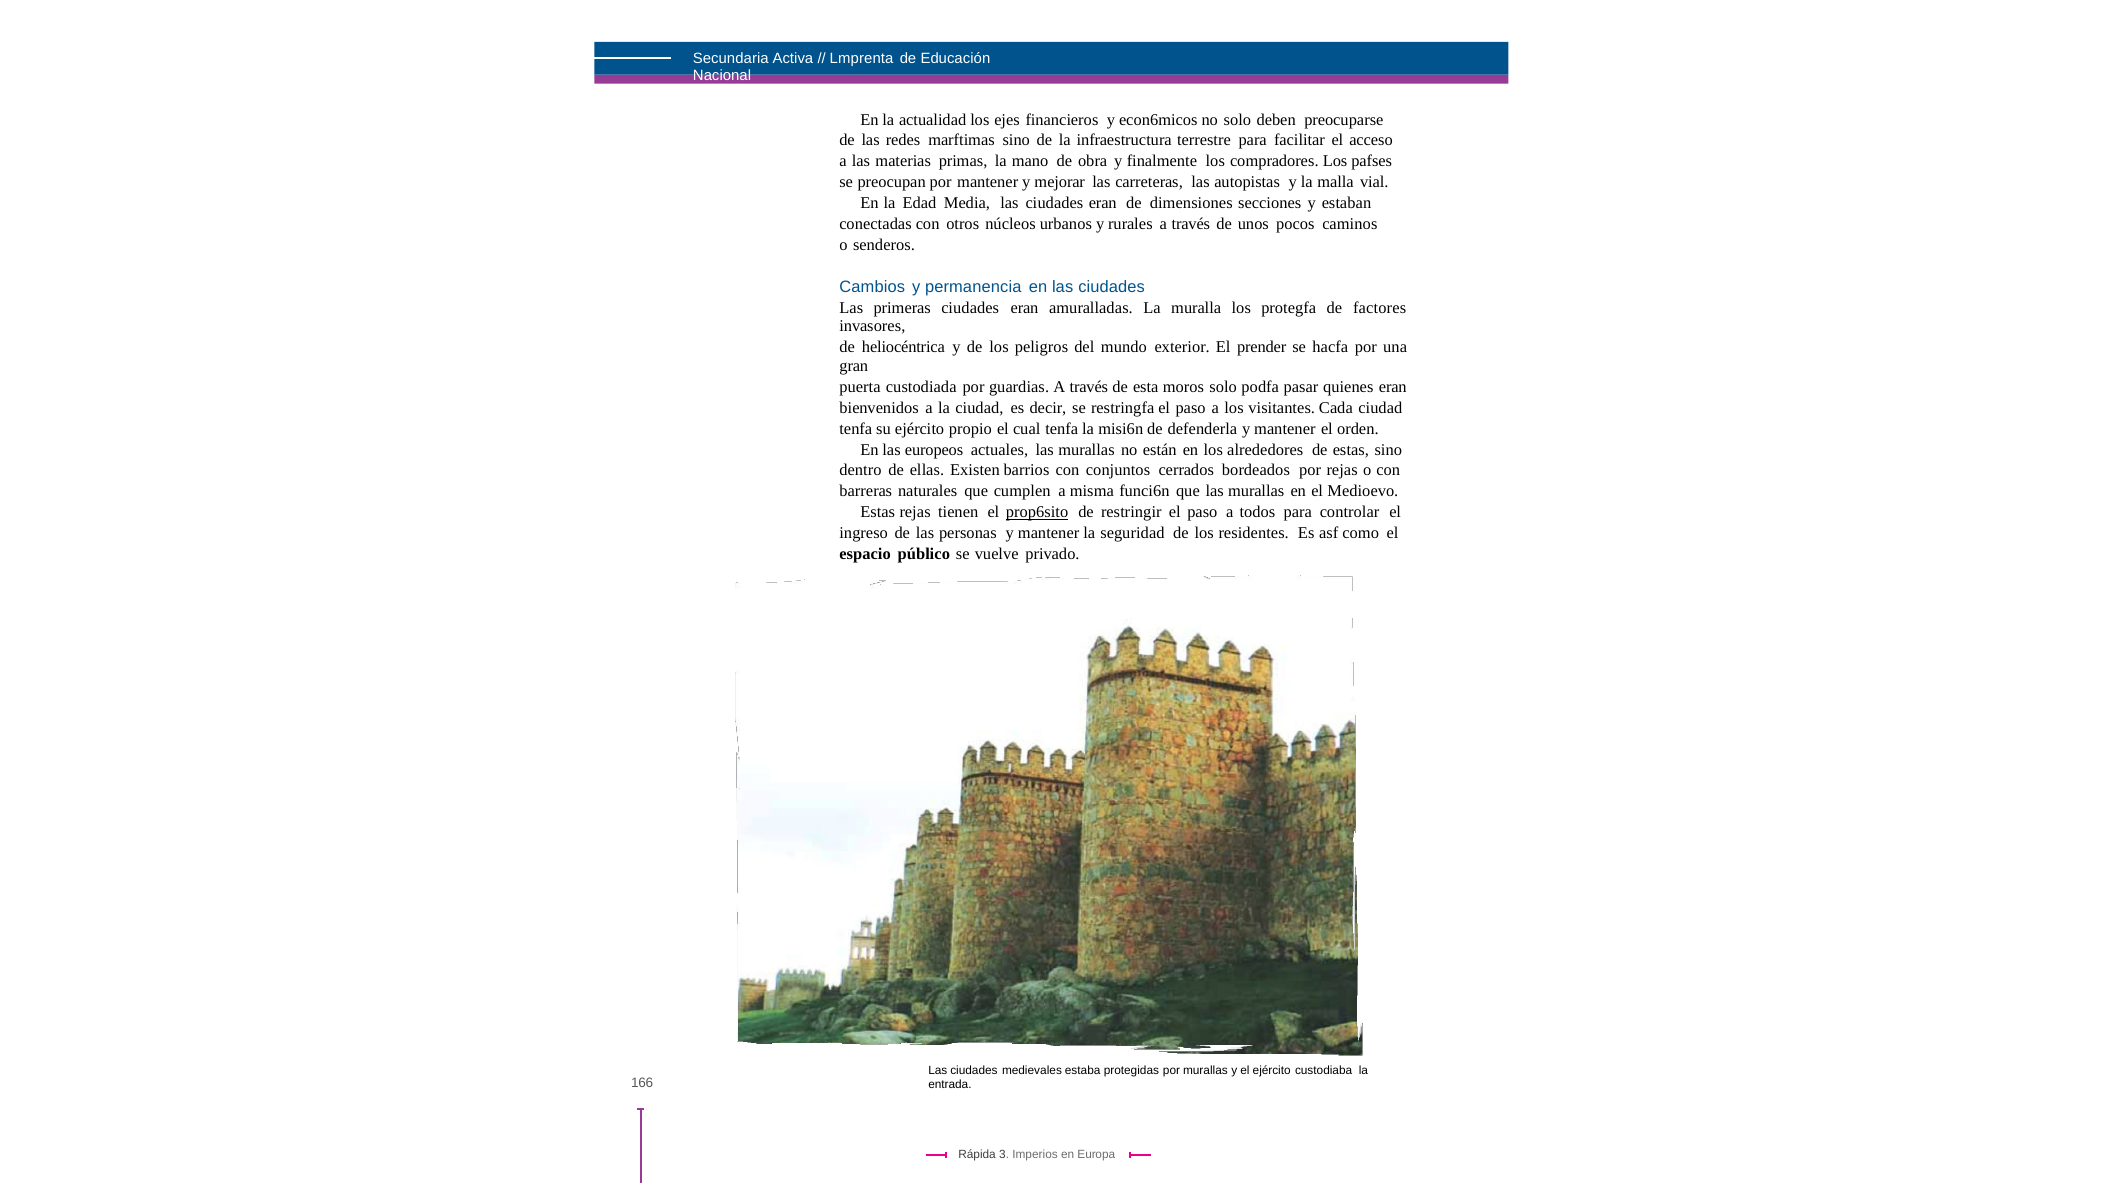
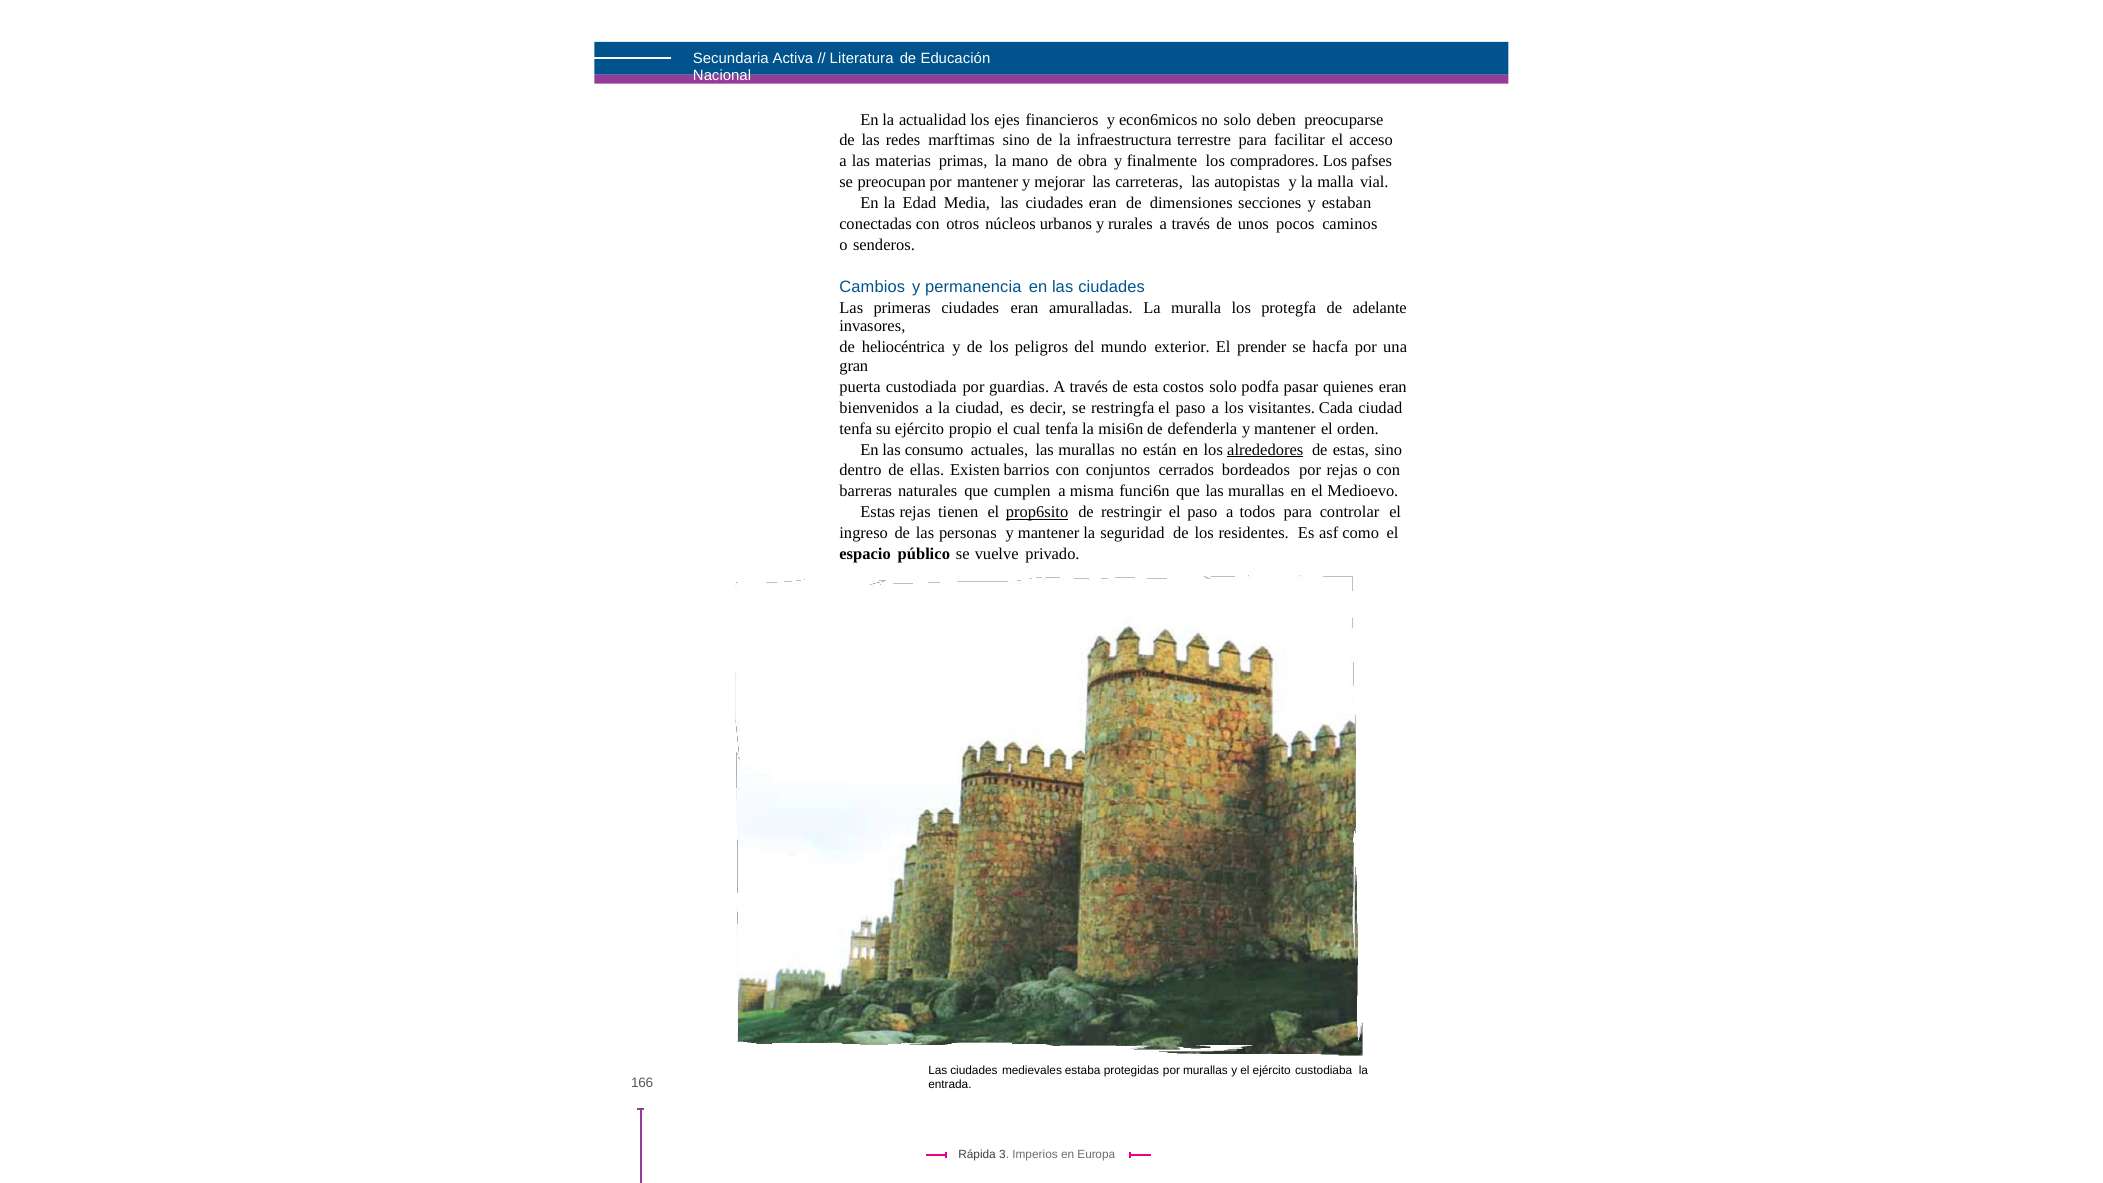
Lmprenta: Lmprenta -> Literatura
factores: factores -> adelante
moros: moros -> costos
europeos: europeos -> consumo
alrededores underline: none -> present
